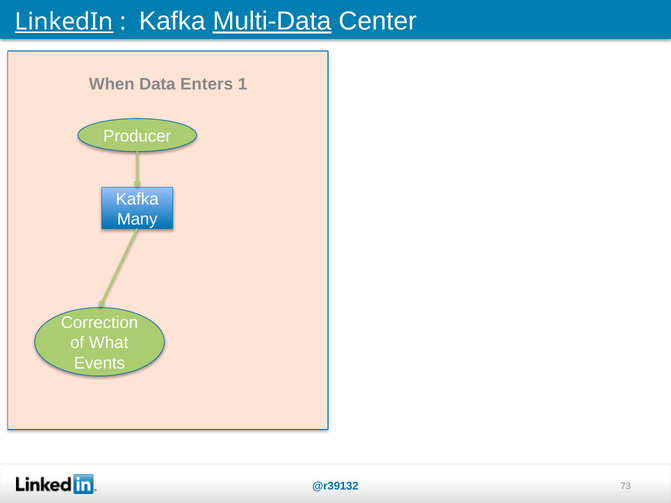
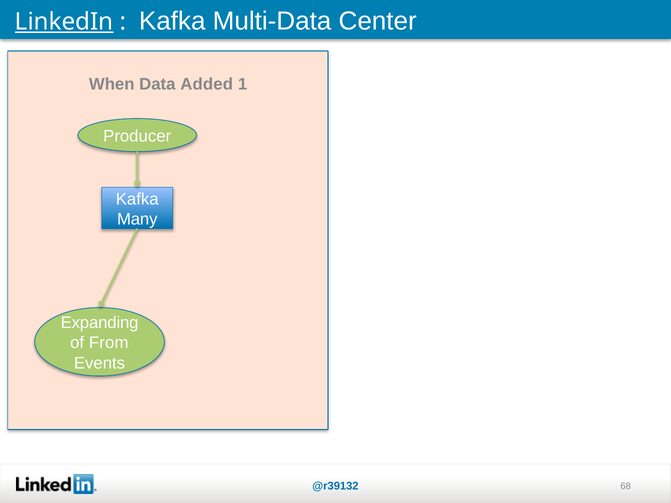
Multi-Data underline: present -> none
Enters: Enters -> Added
Correction: Correction -> Expanding
What: What -> From
73: 73 -> 68
